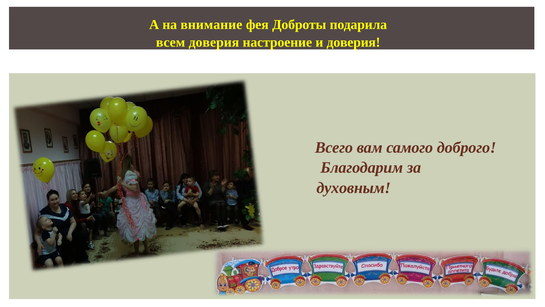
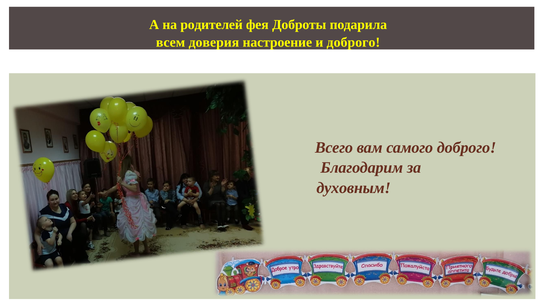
внимание: внимание -> родителей
и доверия: доверия -> доброго
